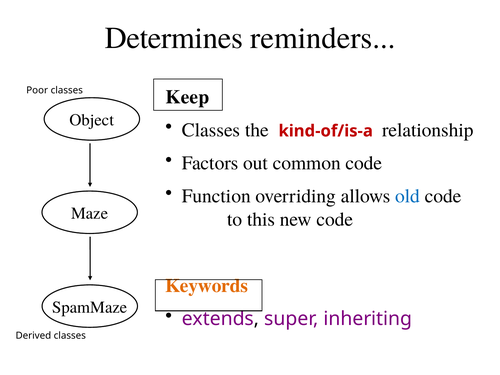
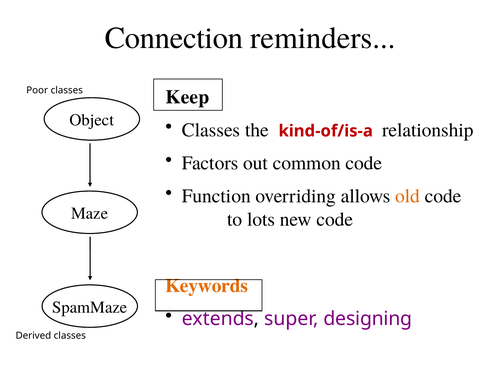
Determines: Determines -> Connection
old colour: blue -> orange
this: this -> lots
inheriting: inheriting -> designing
